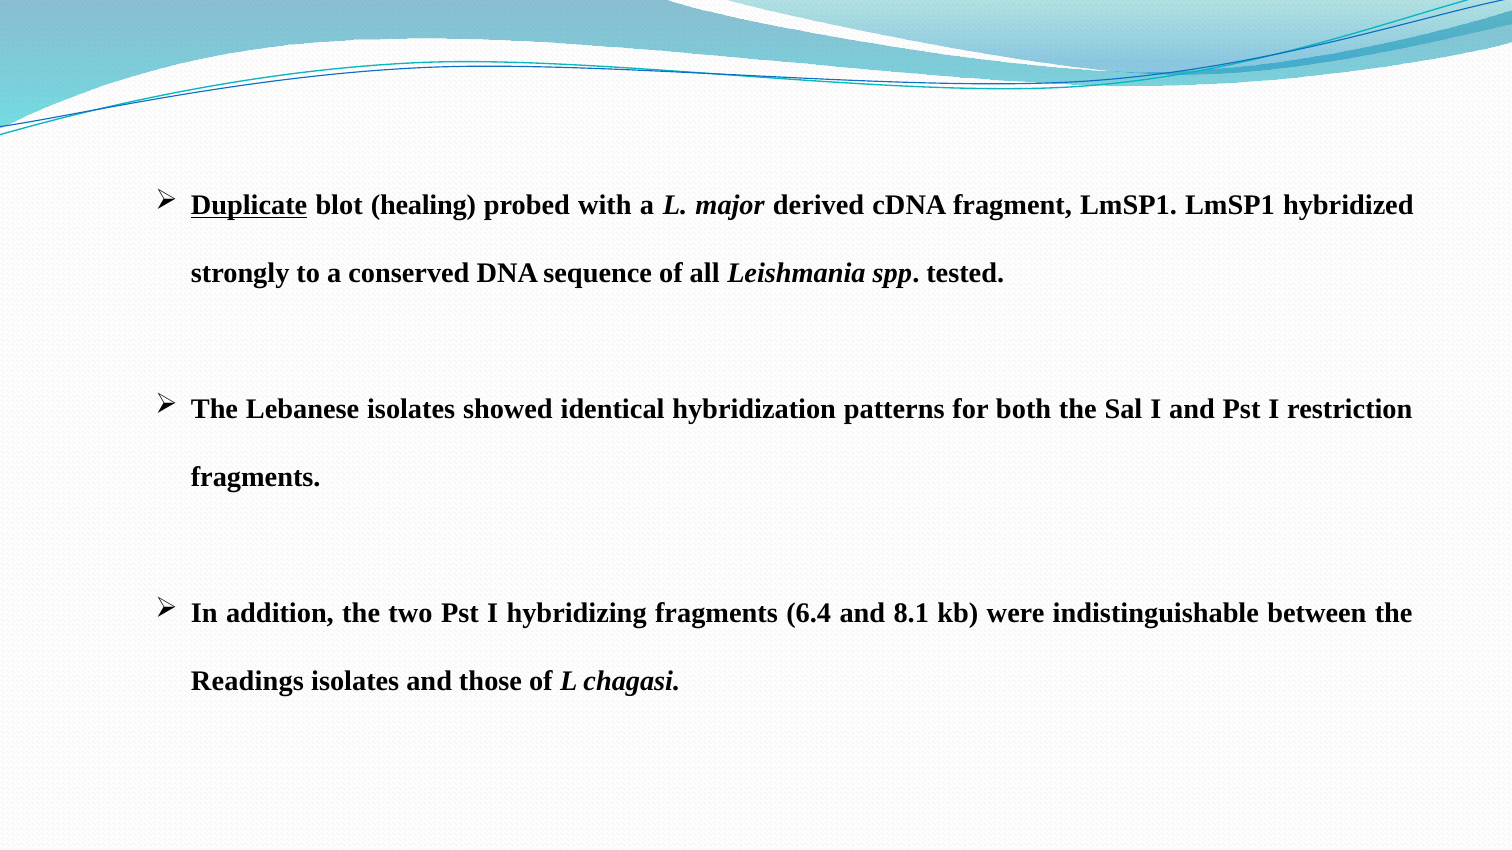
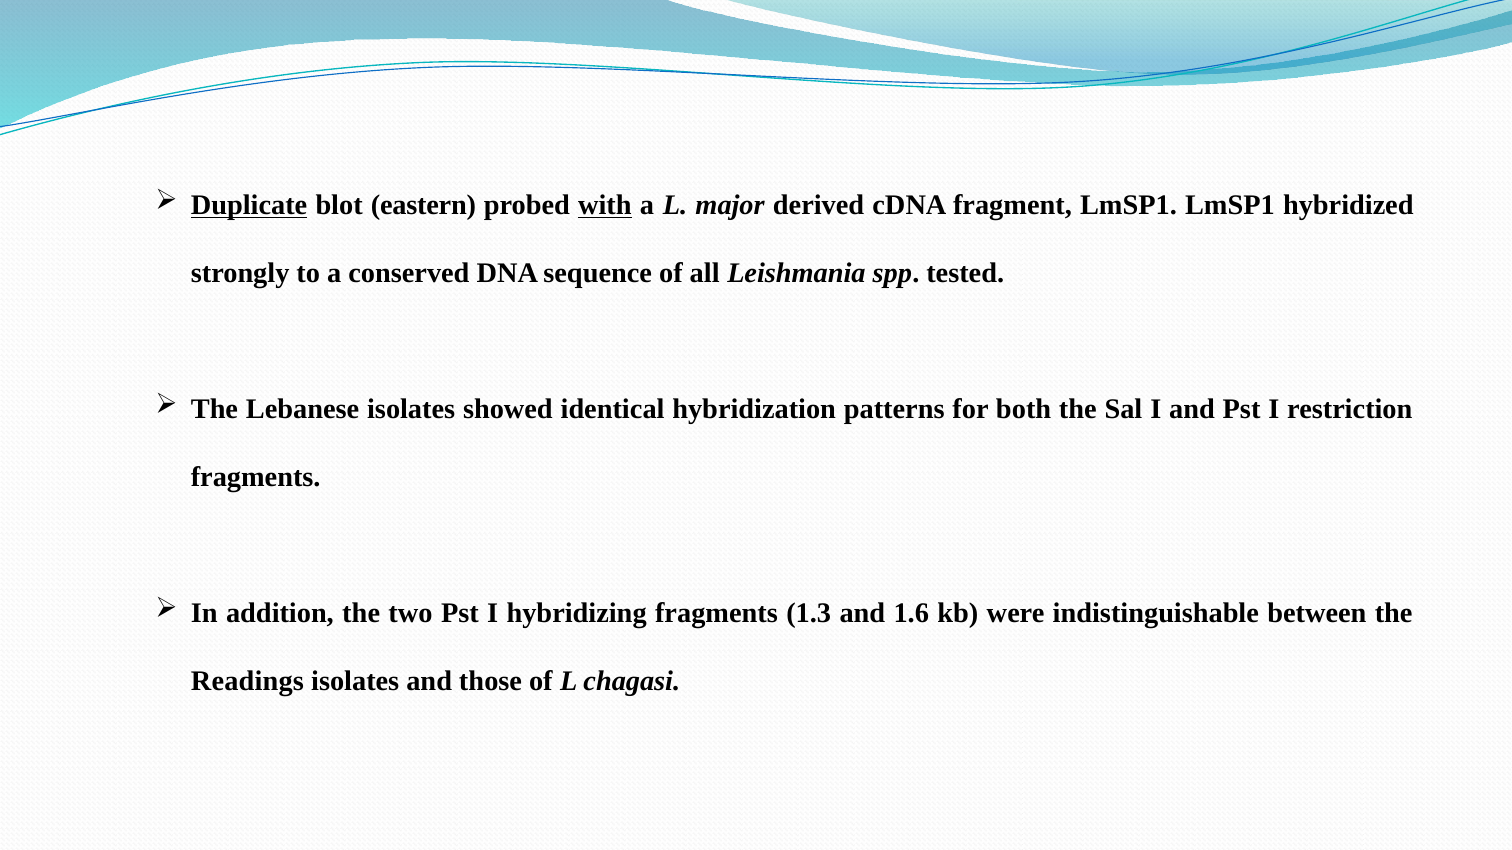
healing: healing -> eastern
with underline: none -> present
6.4: 6.4 -> 1.3
8.1: 8.1 -> 1.6
